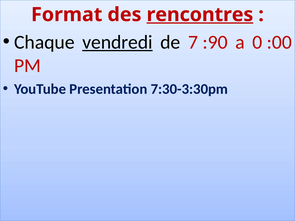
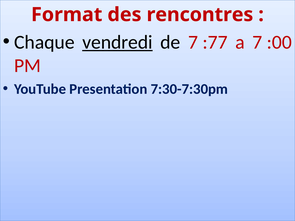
rencontres underline: present -> none
:90: :90 -> :77
a 0: 0 -> 7
7:30-3:30pm: 7:30-3:30pm -> 7:30-7:30pm
